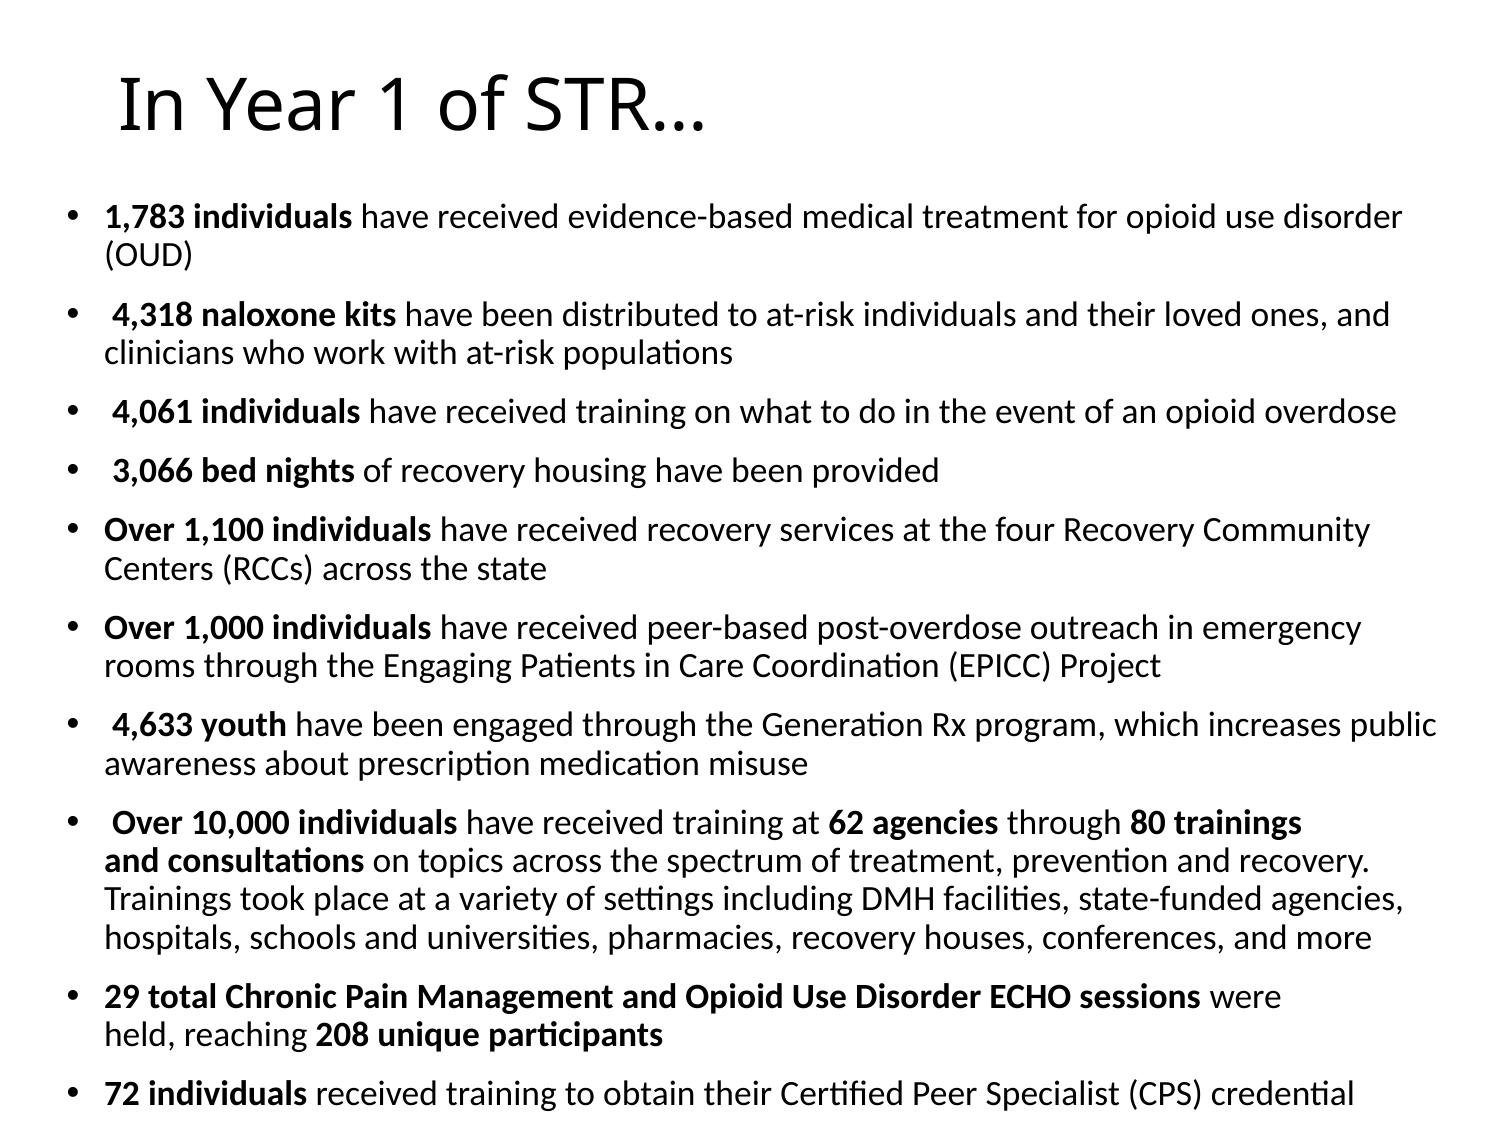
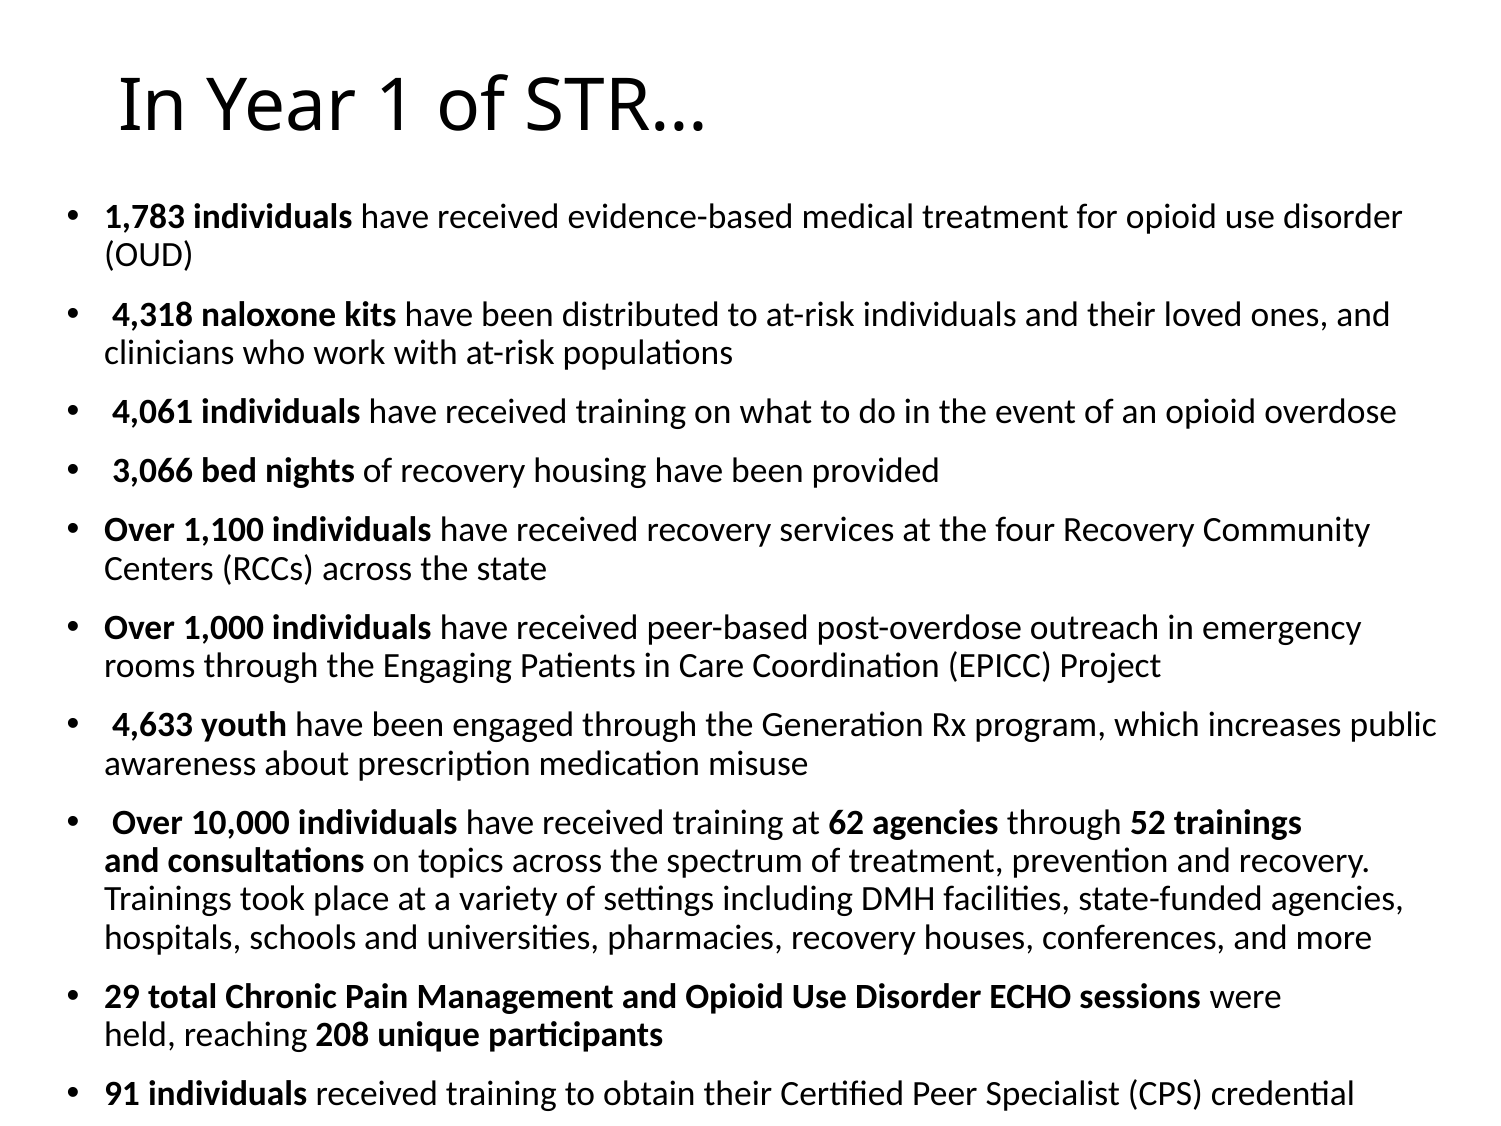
80: 80 -> 52
72: 72 -> 91
